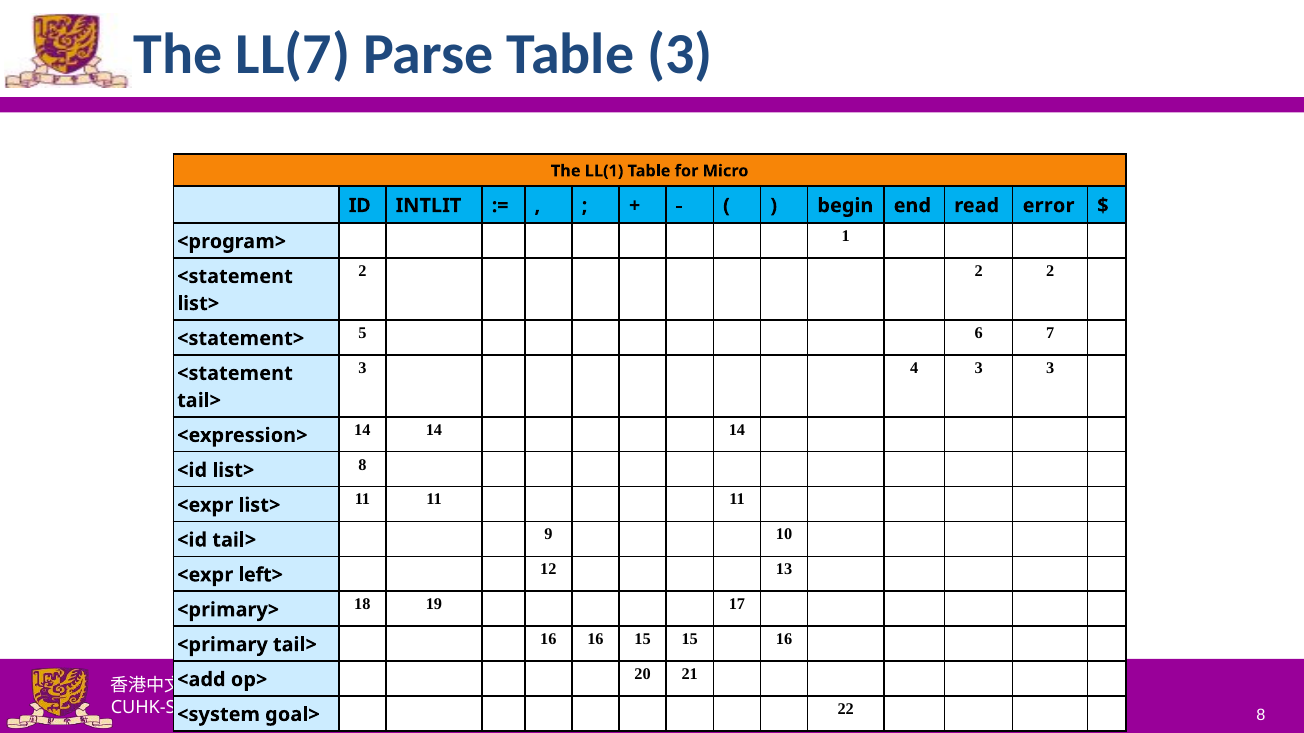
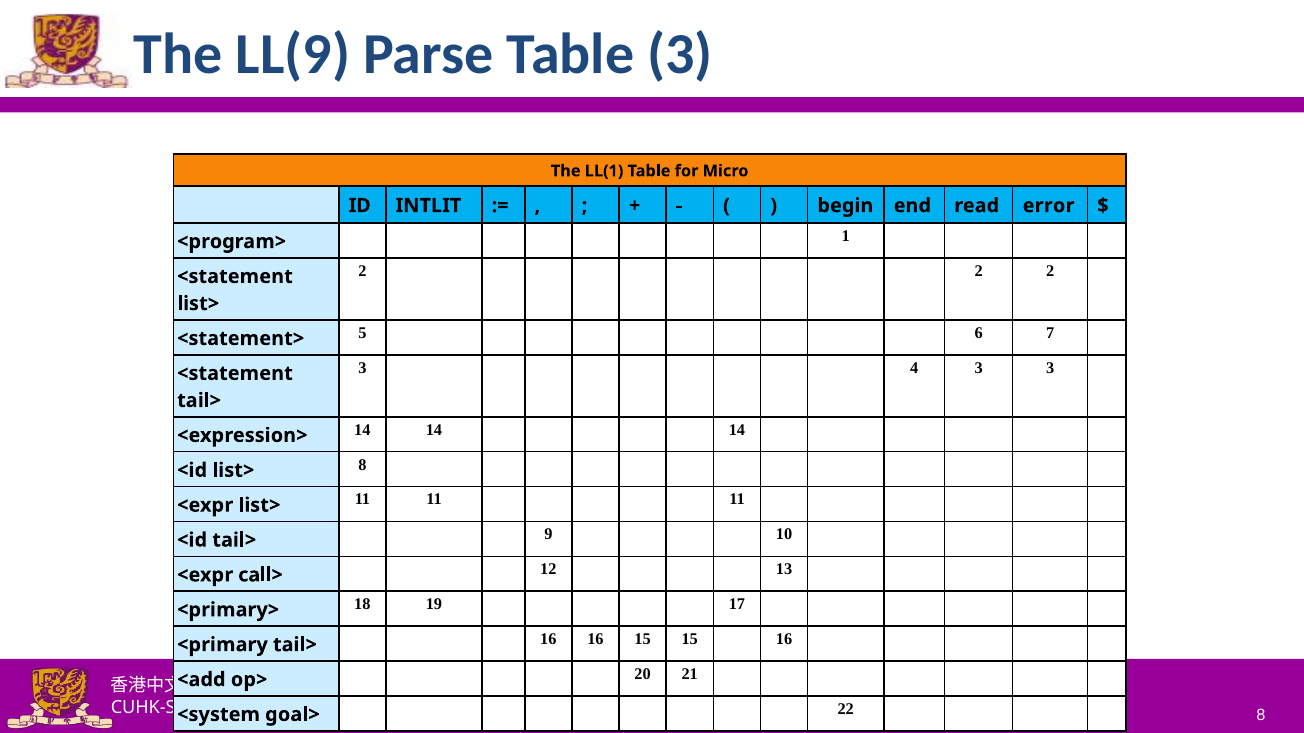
LL(7: LL(7 -> LL(9
left>: left> -> call>
